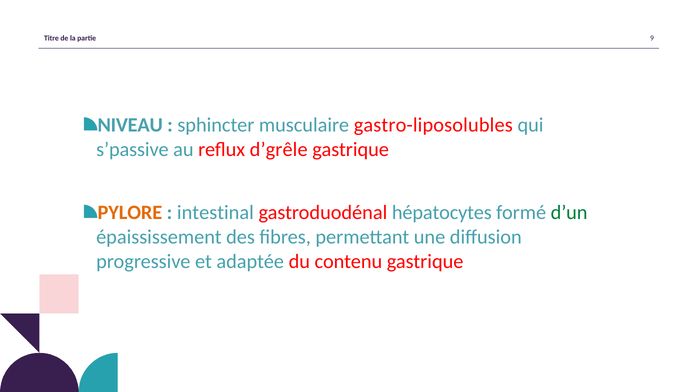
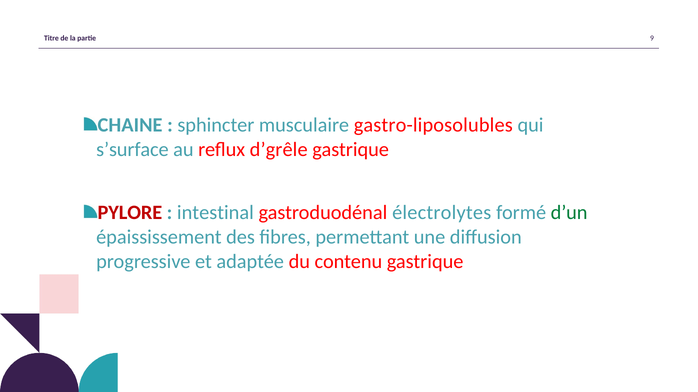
NIVEAU: NIVEAU -> CHAINE
s’passive: s’passive -> s’surface
PYLORE colour: orange -> red
hépatocytes: hépatocytes -> électrolytes
